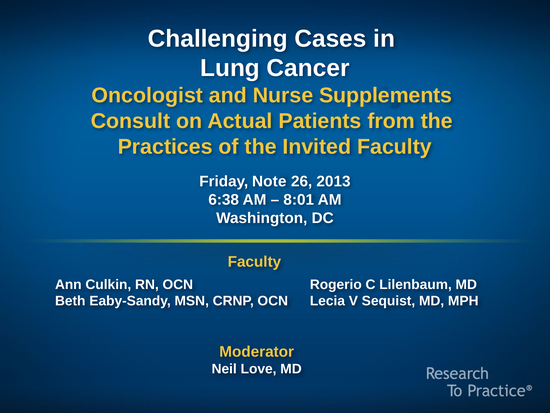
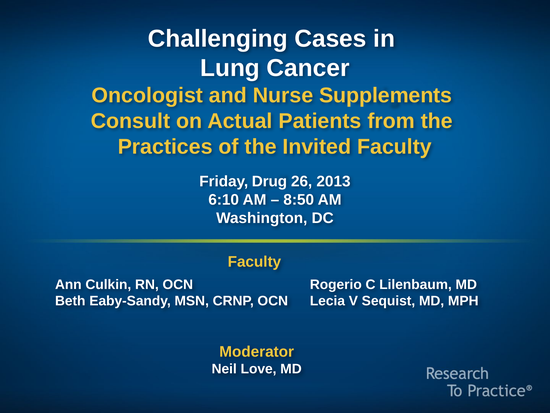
Note: Note -> Drug
6:38: 6:38 -> 6:10
8:01: 8:01 -> 8:50
